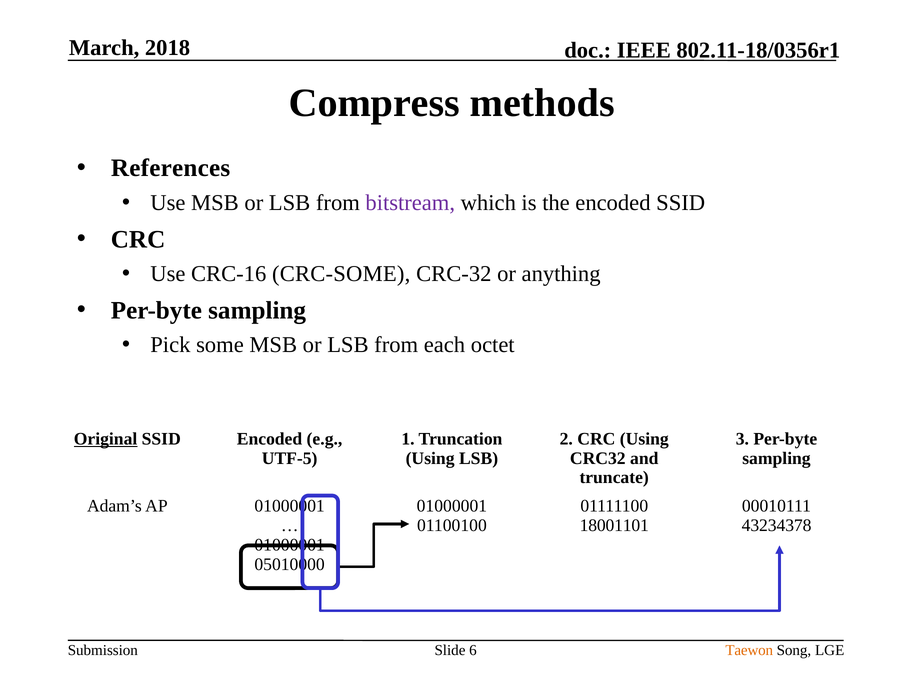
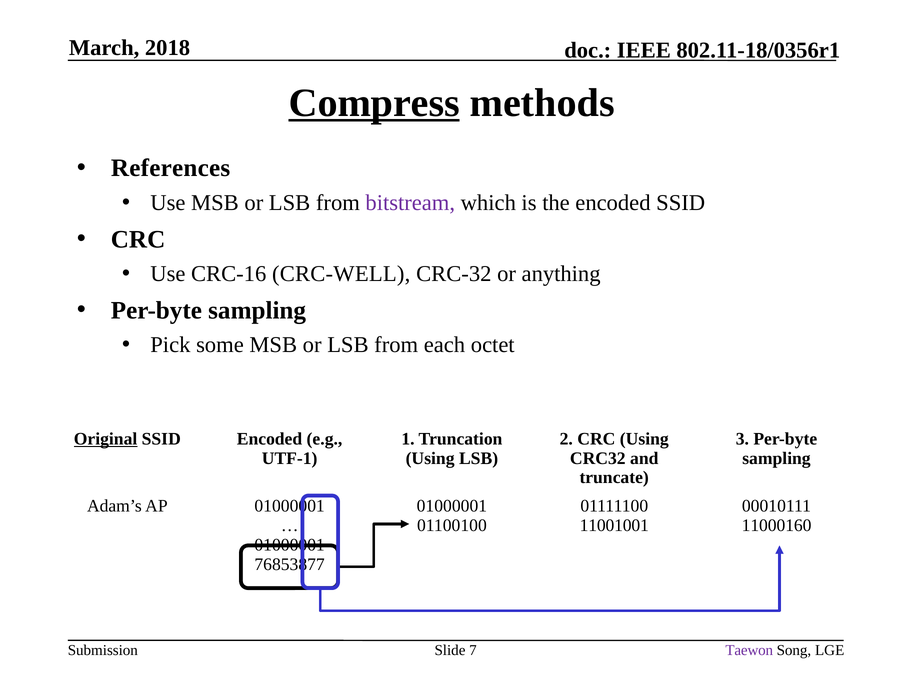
Compress underline: none -> present
CRC-SOME: CRC-SOME -> CRC-WELL
UTF-5: UTF-5 -> UTF-1
18001101: 18001101 -> 11001001
43234378: 43234378 -> 11000160
05010000: 05010000 -> 76853877
6: 6 -> 7
Taewon colour: orange -> purple
